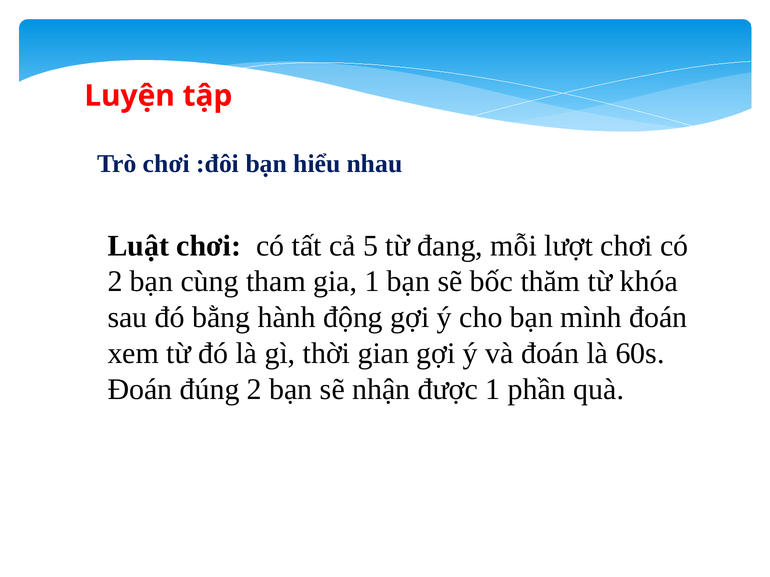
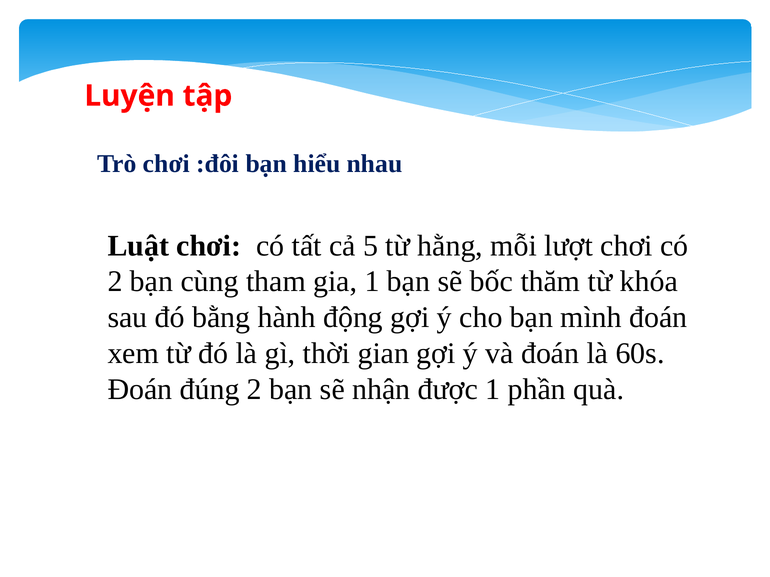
đang: đang -> hằng
